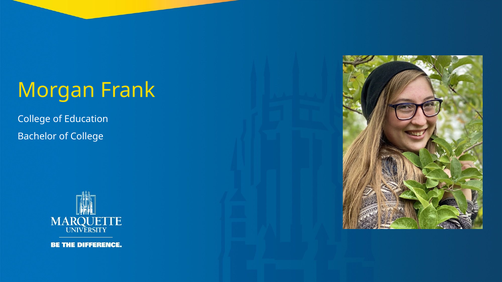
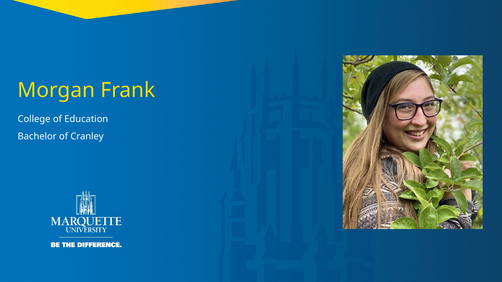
of College: College -> Cranley
